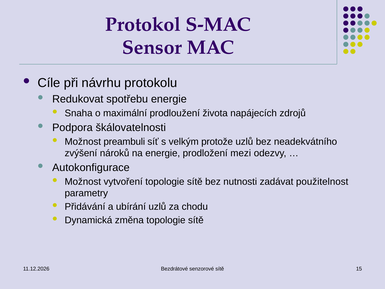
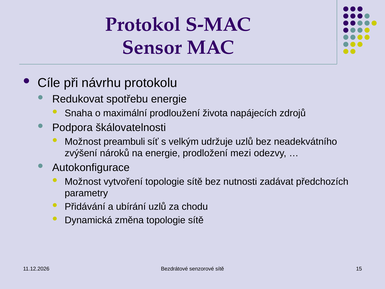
protože: protože -> udržuje
použitelnost: použitelnost -> předchozích
